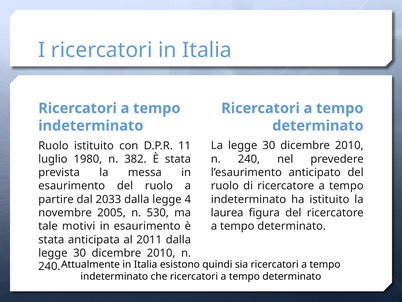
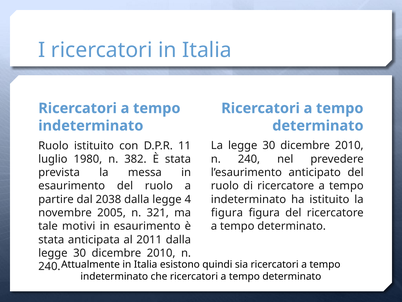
2033: 2033 -> 2038
laurea at (227, 212): laurea -> figura
530: 530 -> 321
